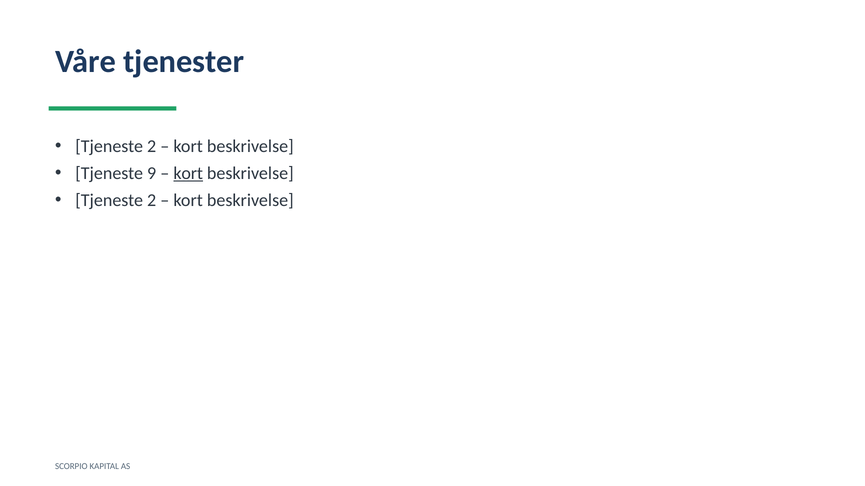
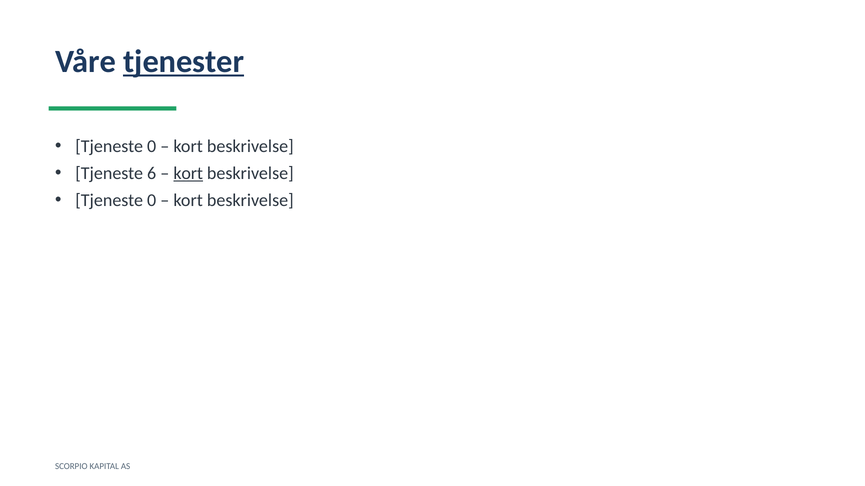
tjenester underline: none -> present
2 at (152, 147): 2 -> 0
9: 9 -> 6
2 at (152, 201): 2 -> 0
